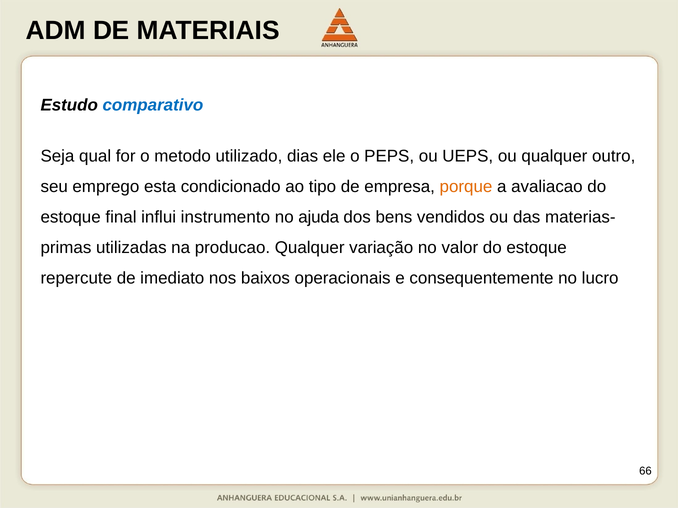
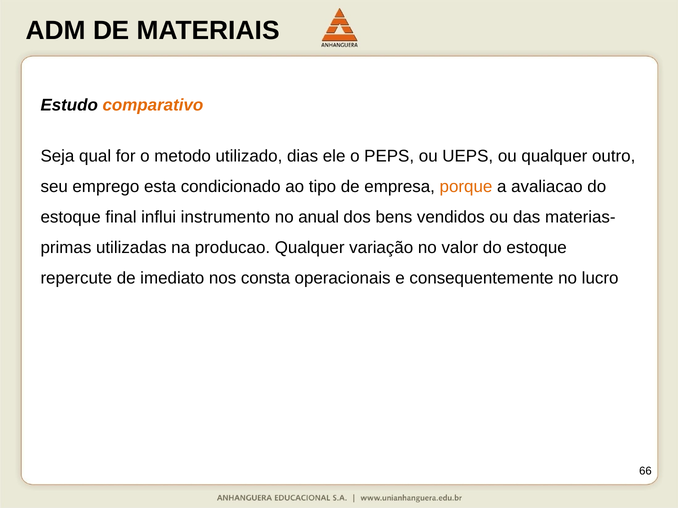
comparativo colour: blue -> orange
ajuda: ajuda -> anual
baixos: baixos -> consta
